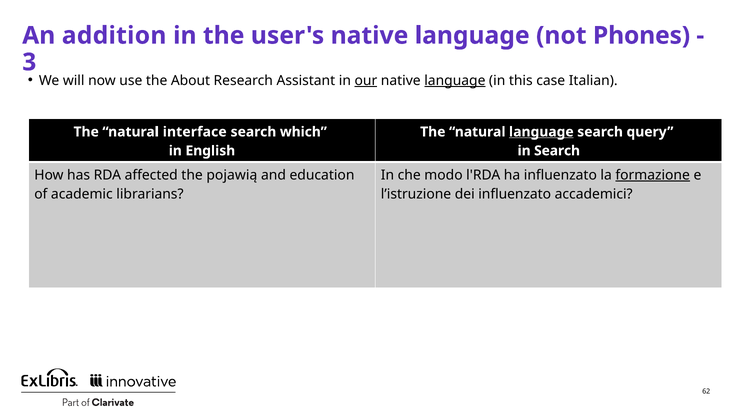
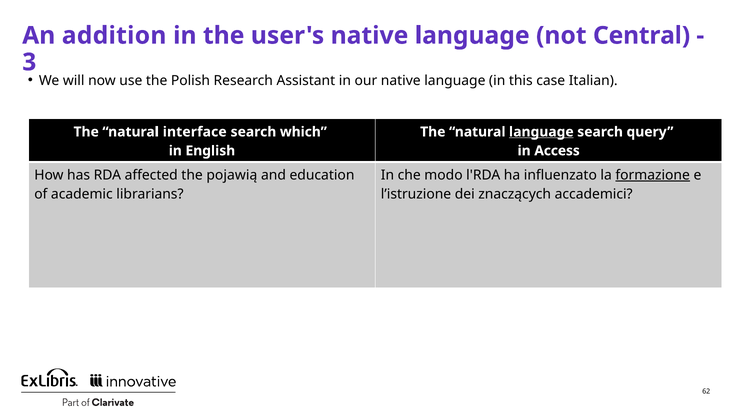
Phones: Phones -> Central
About: About -> Polish
our underline: present -> none
language at (455, 81) underline: present -> none
in Search: Search -> Access
dei influenzato: influenzato -> znaczących
